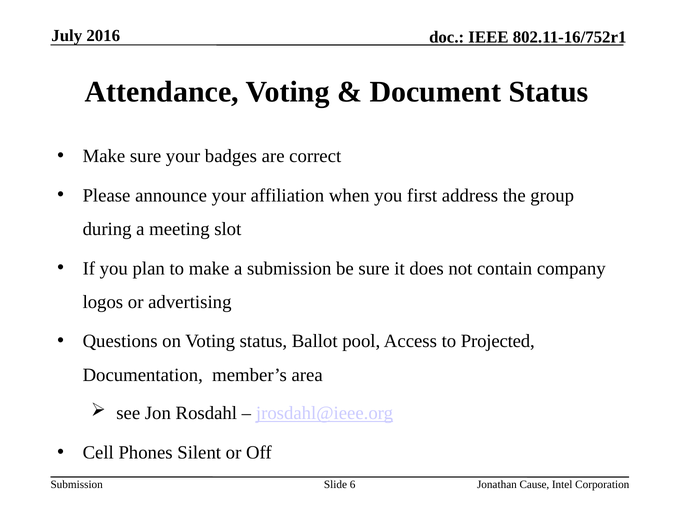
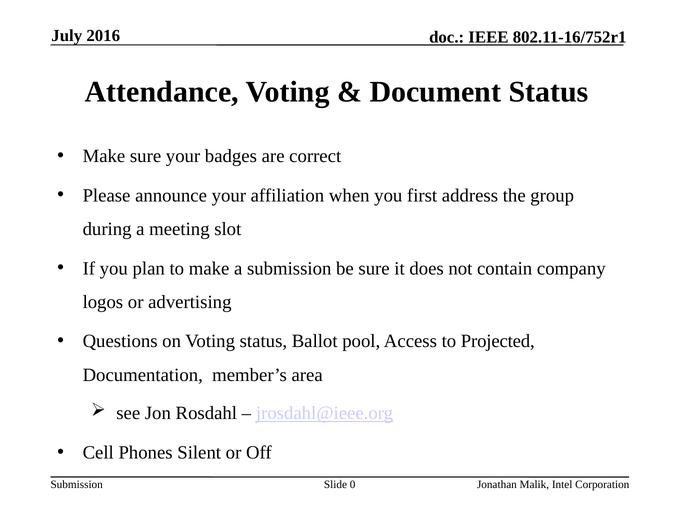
6: 6 -> 0
Cause: Cause -> Malik
